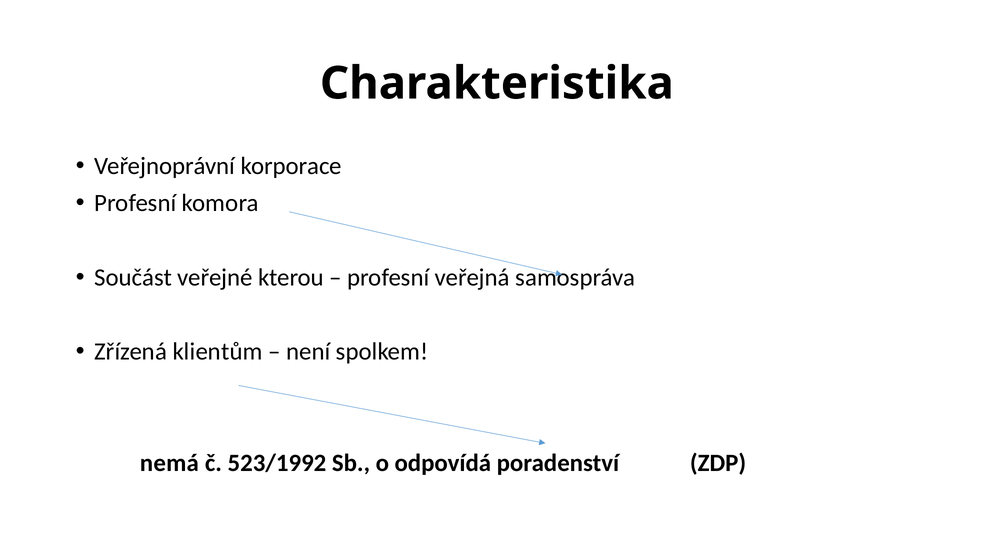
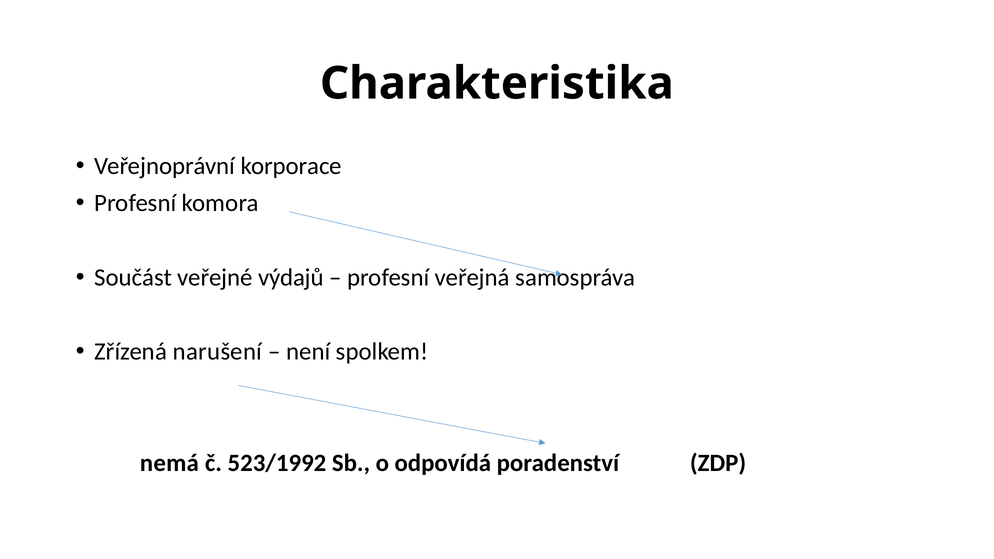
kterou: kterou -> výdajů
klientům: klientům -> narušení
